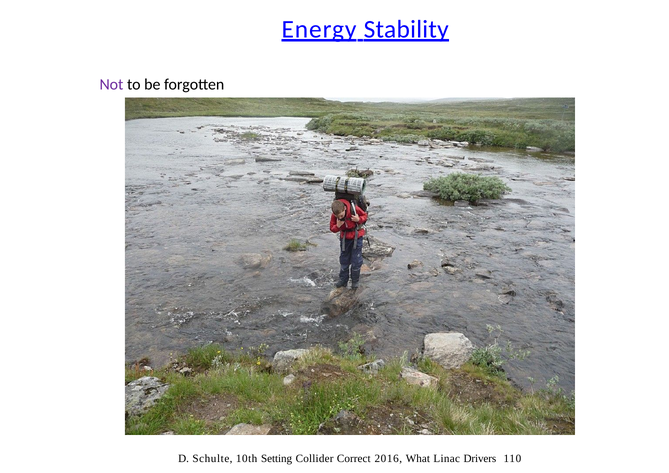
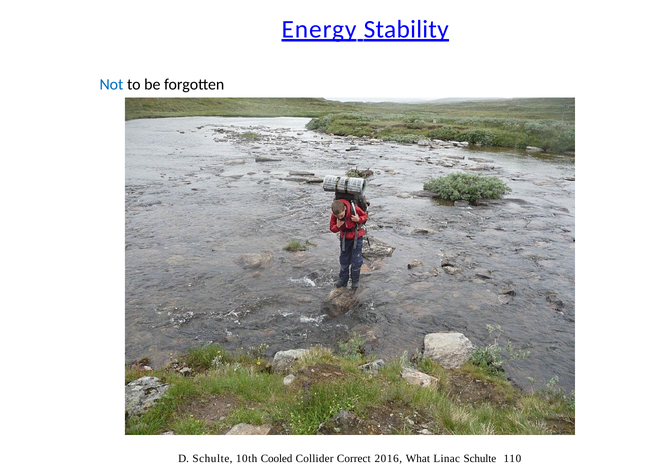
Not colour: purple -> blue
Setting: Setting -> Cooled
Linac Drivers: Drivers -> Schulte
